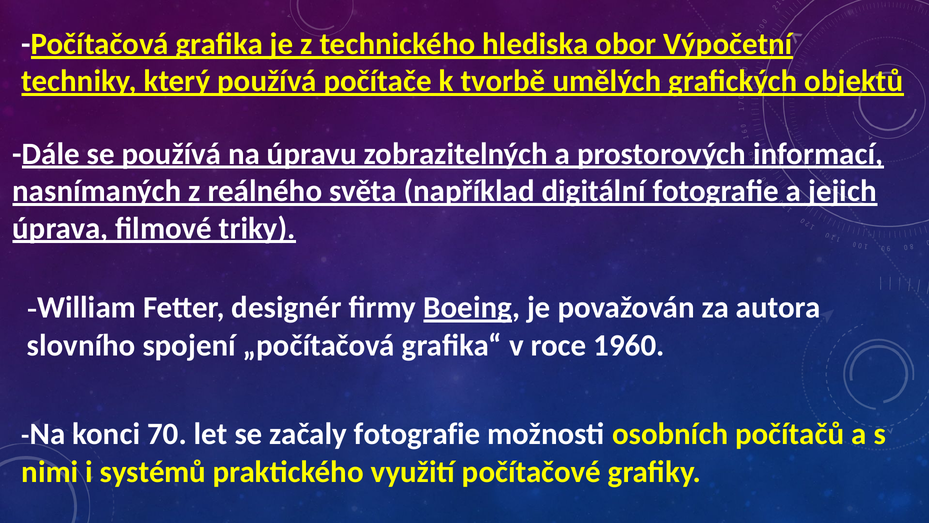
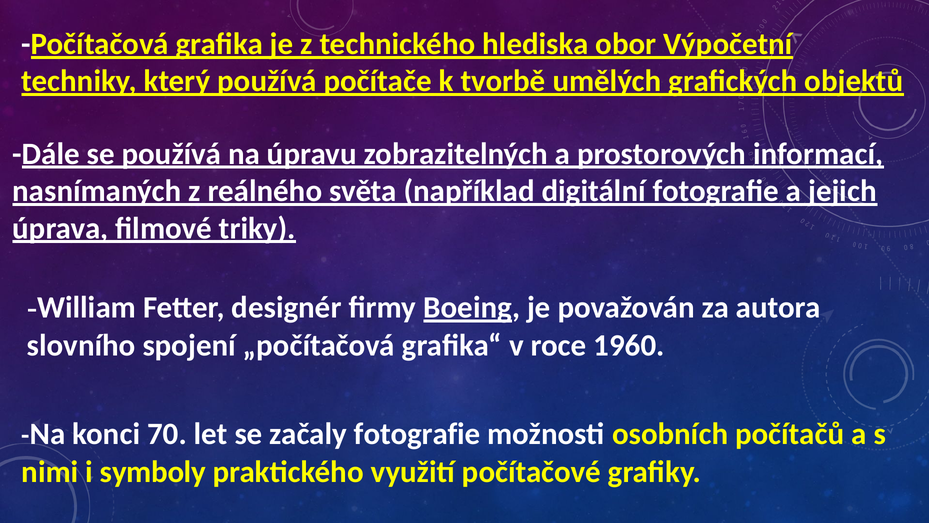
systémů: systémů -> symboly
